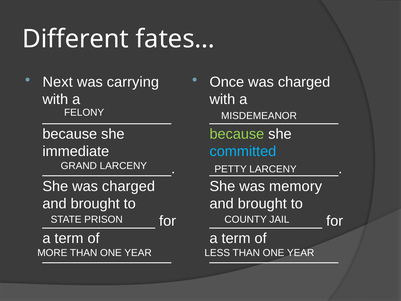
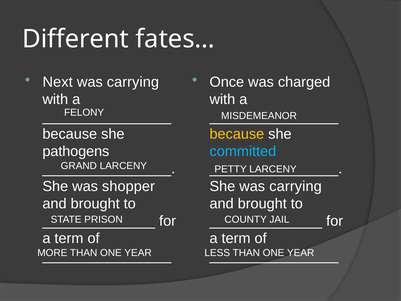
because at (237, 134) colour: light green -> yellow
immediate: immediate -> pathogens
She was charged: charged -> shopper
She was memory: memory -> carrying
